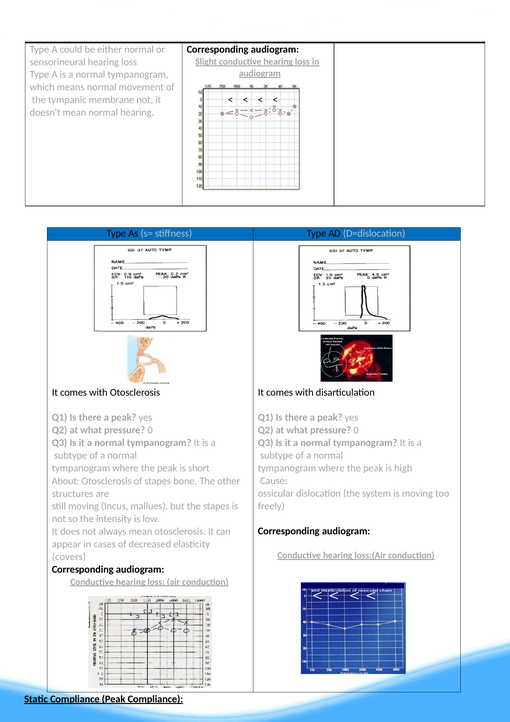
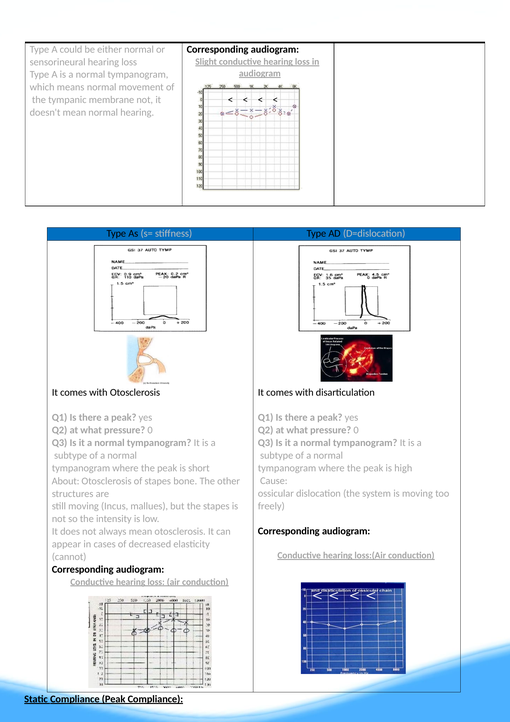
covers: covers -> cannot
